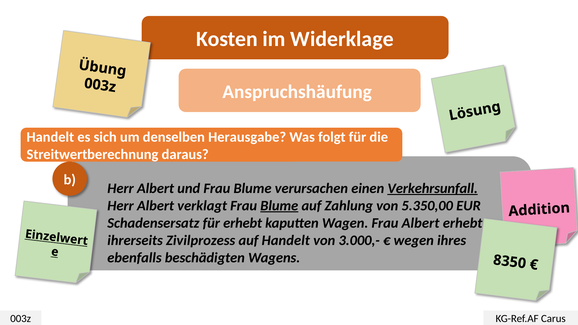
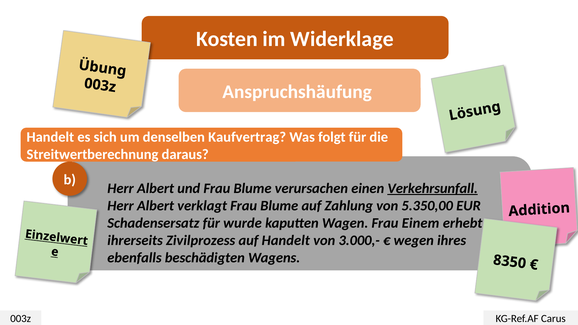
Herausgabe: Herausgabe -> Kaufvertrag
Blume at (279, 206) underline: present -> none
für erhebt: erhebt -> wurde
Frau Albert: Albert -> Einem
